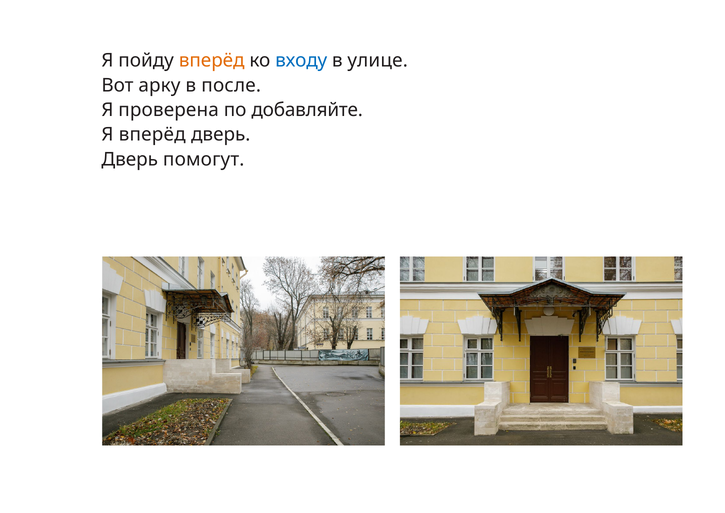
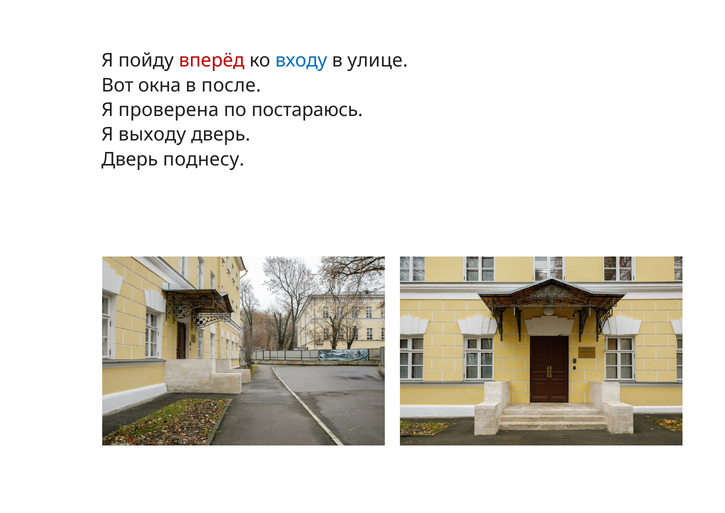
вперёд at (212, 61) colour: orange -> red
арку: арку -> окна
добавляйте: добавляйте -> постараюсь
Я вперёд: вперёд -> выходу
помогут: помогут -> поднесу
